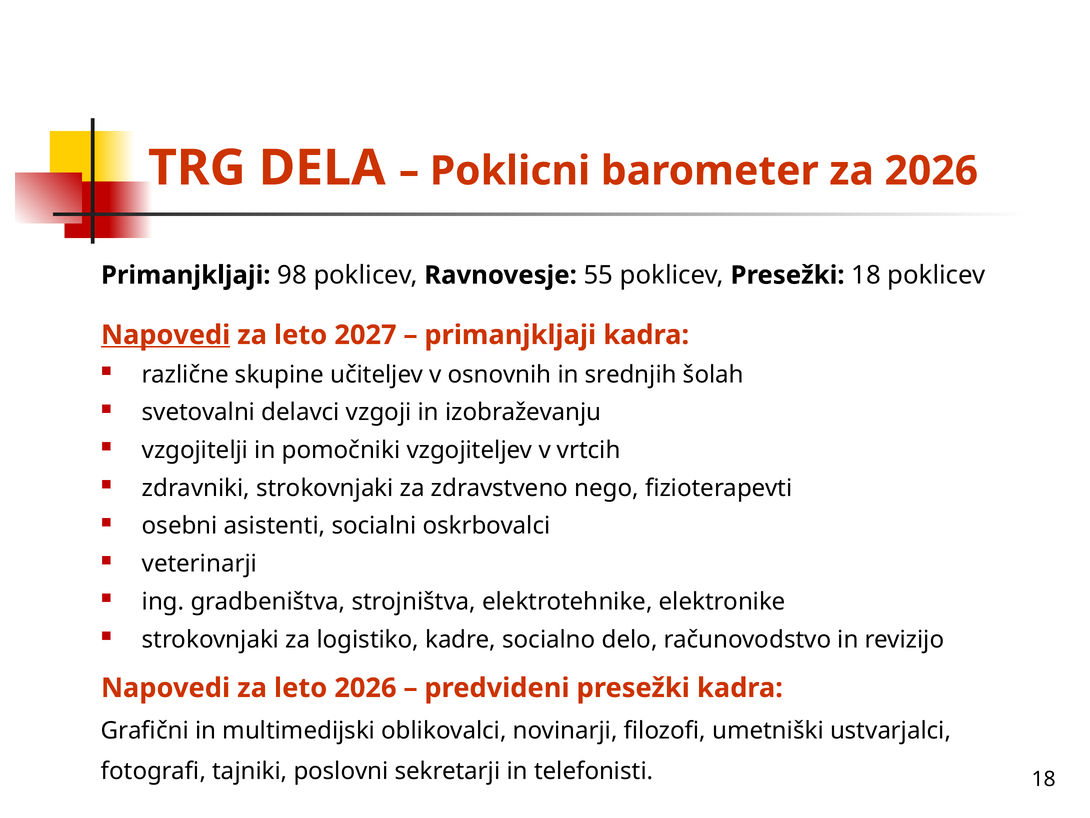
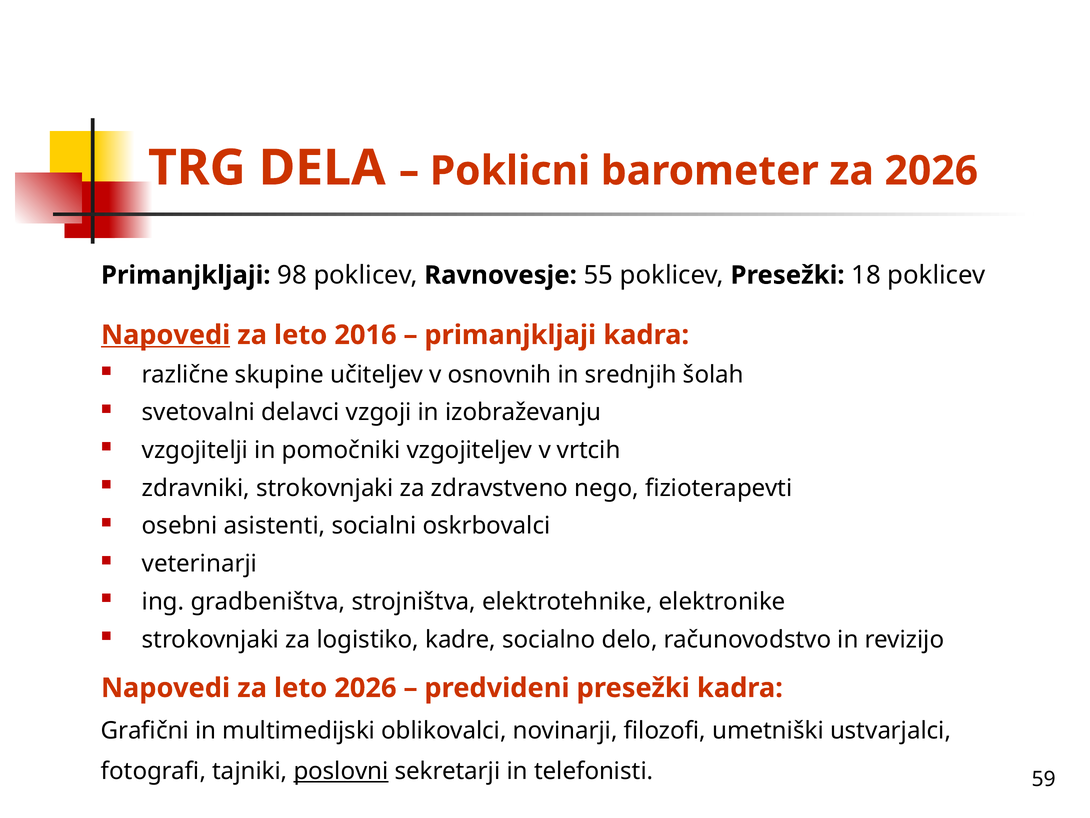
2027: 2027 -> 2016
poslovni underline: none -> present
telefonisti 18: 18 -> 59
